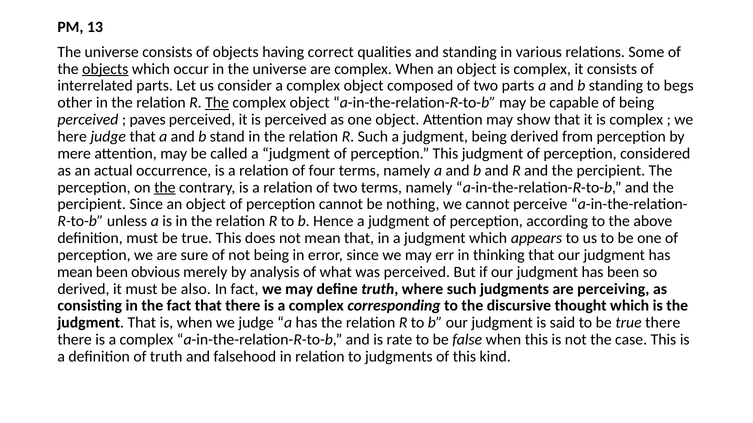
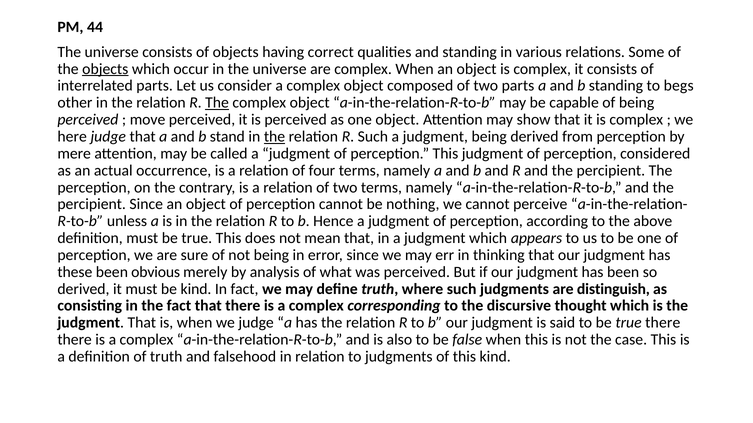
13: 13 -> 44
paves: paves -> move
the at (275, 137) underline: none -> present
the at (165, 188) underline: present -> none
mean at (75, 272): mean -> these
be also: also -> kind
perceiving: perceiving -> distinguish
rate: rate -> also
